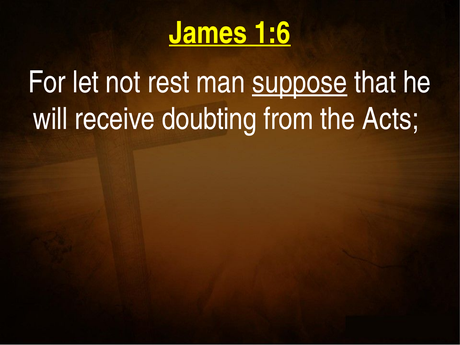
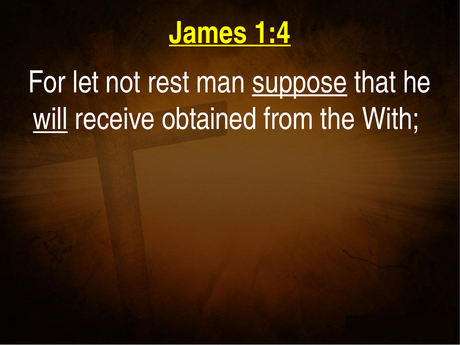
1:6: 1:6 -> 1:4
will underline: none -> present
doubting: doubting -> obtained
Acts: Acts -> With
